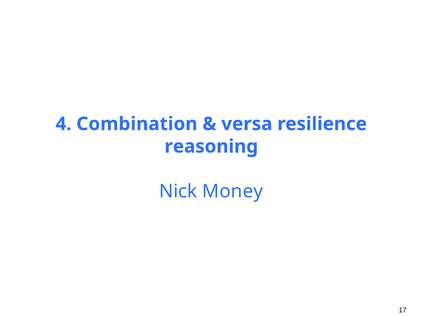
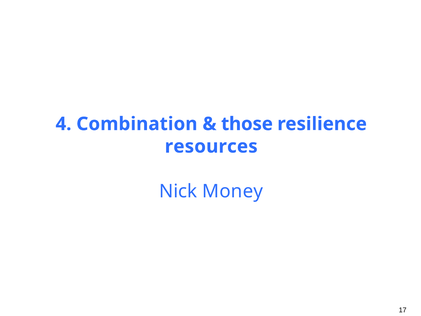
versa: versa -> those
reasoning: reasoning -> resources
